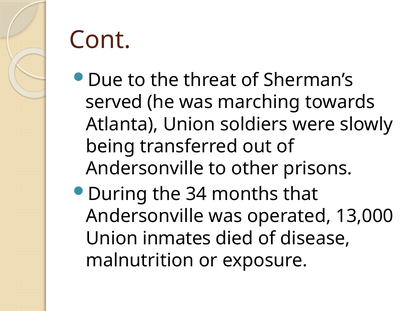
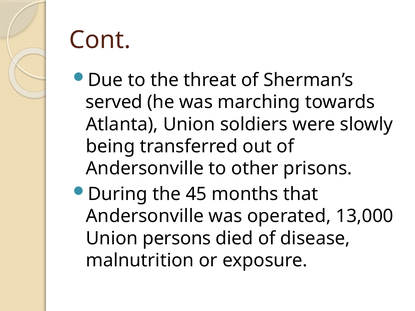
34: 34 -> 45
inmates: inmates -> persons
